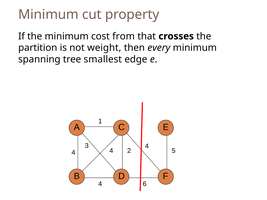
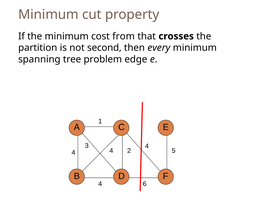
weight: weight -> second
smallest: smallest -> problem
